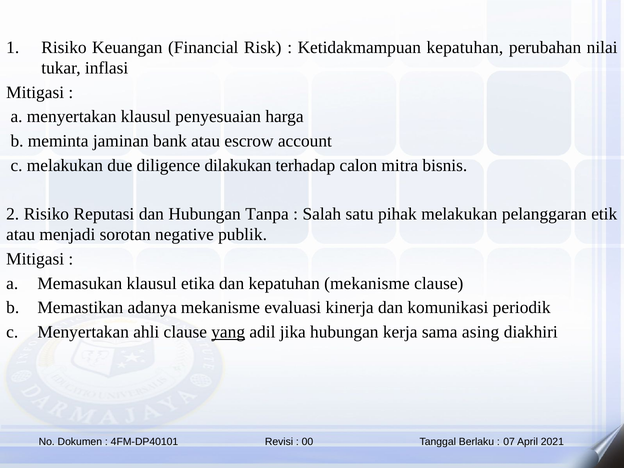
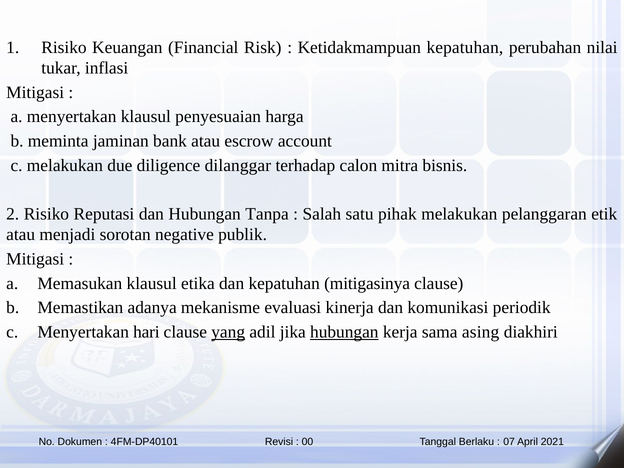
dilakukan: dilakukan -> dilanggar
kepatuhan mekanisme: mekanisme -> mitigasinya
ahli: ahli -> hari
hubungan at (344, 332) underline: none -> present
